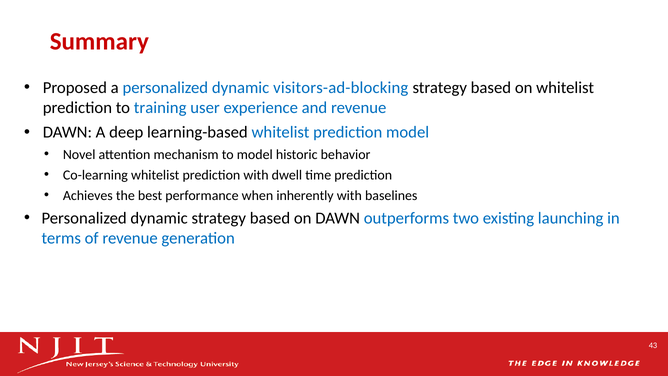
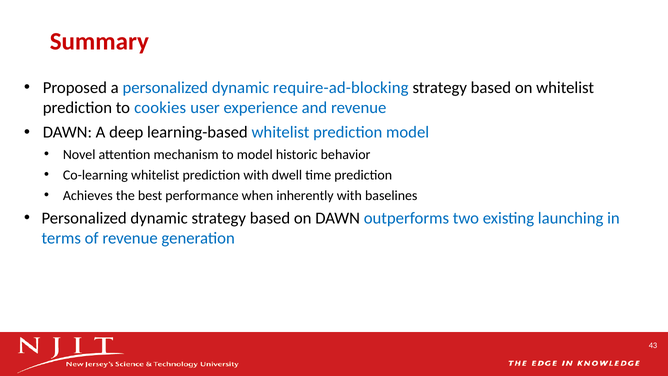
visitors-ad-blocking: visitors-ad-blocking -> require-ad-blocking
training: training -> cookies
